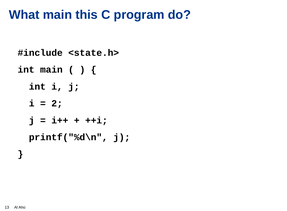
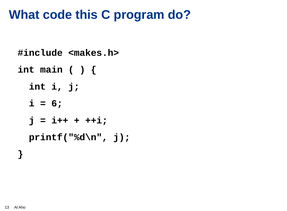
What main: main -> code
<state.h>: <state.h> -> <makes.h>
2: 2 -> 6
